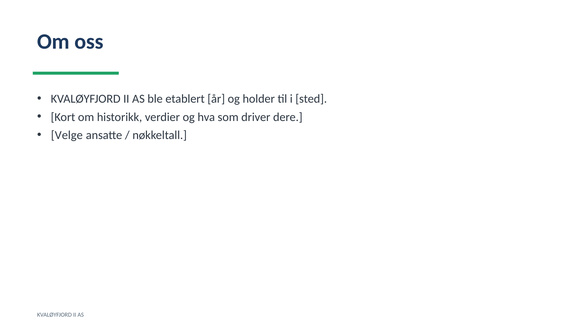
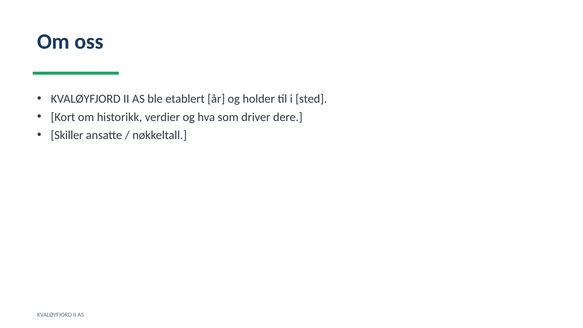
Velge: Velge -> Skiller
